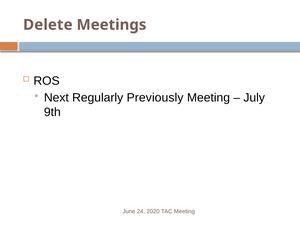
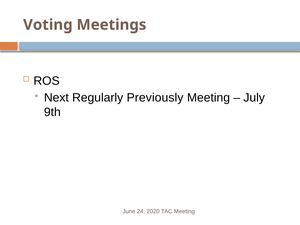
Delete: Delete -> Voting
